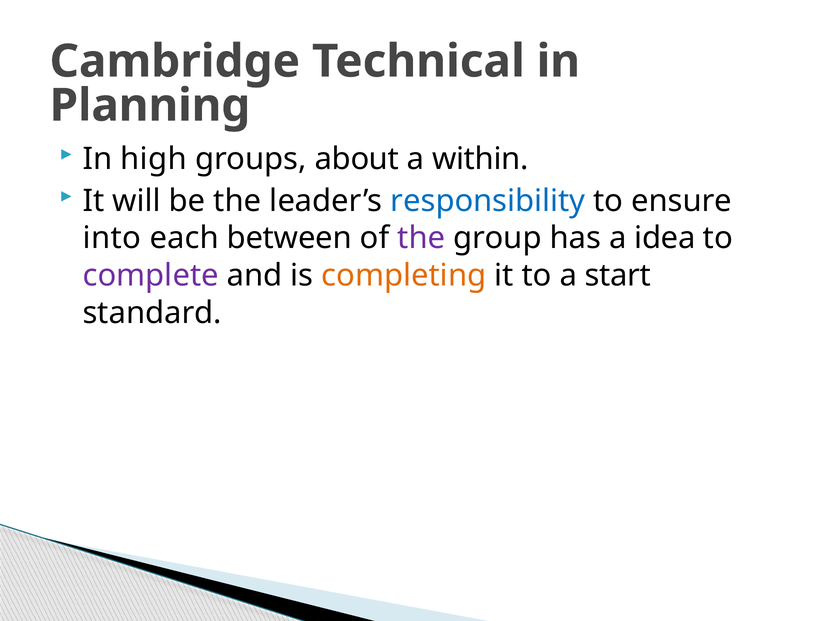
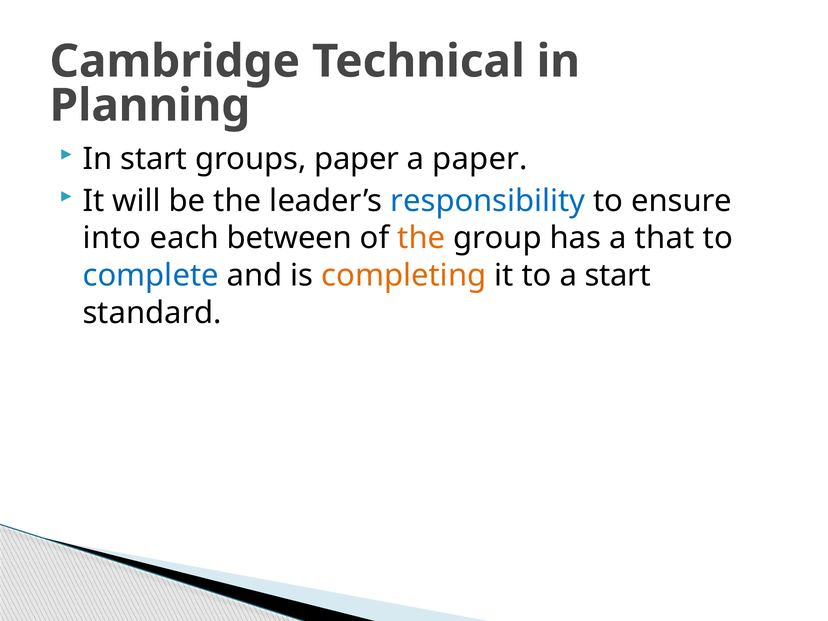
In high: high -> start
groups about: about -> paper
a within: within -> paper
the at (421, 238) colour: purple -> orange
idea: idea -> that
complete colour: purple -> blue
